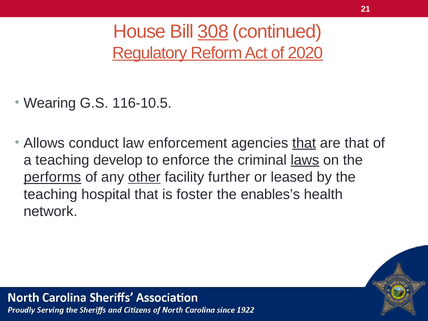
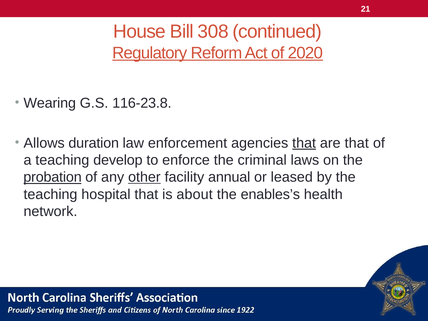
308 underline: present -> none
116-10.5: 116-10.5 -> 116-23.8
conduct: conduct -> duration
laws underline: present -> none
performs: performs -> probation
further: further -> annual
foster: foster -> about
